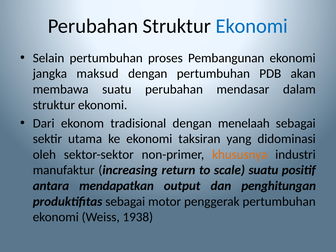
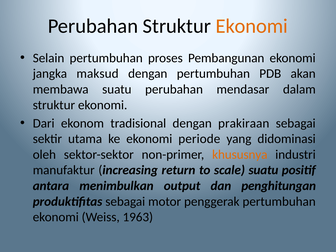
Ekonomi at (252, 26) colour: blue -> orange
menelaah: menelaah -> prakiraan
taksiran: taksiran -> periode
mendapatkan: mendapatkan -> menimbulkan
1938: 1938 -> 1963
